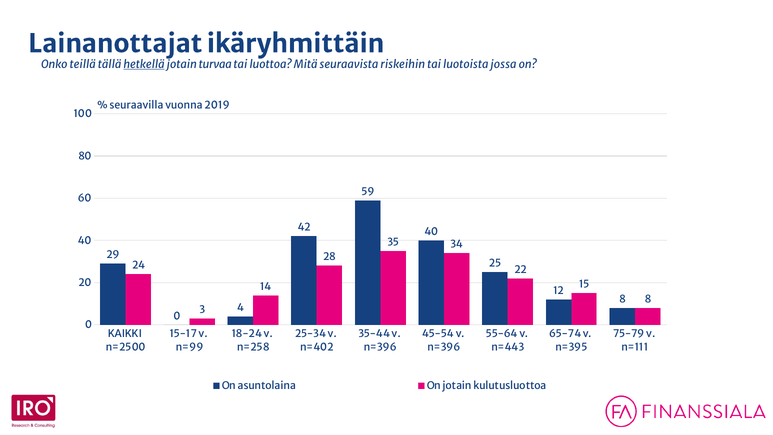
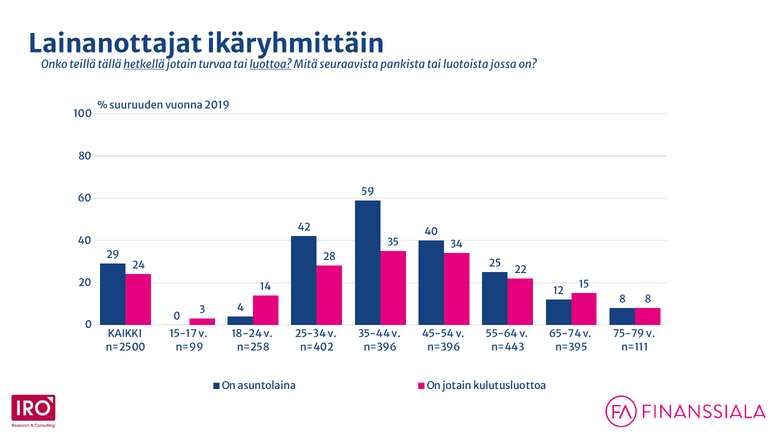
luottoa underline: none -> present
riskeihin: riskeihin -> pankista
seuraavilla: seuraavilla -> suuruuden
